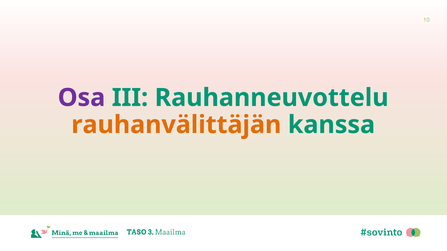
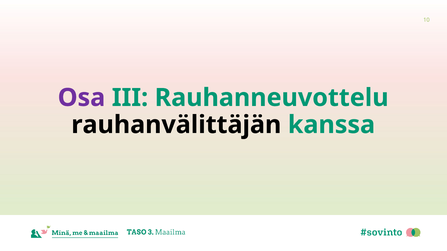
rauhanvälittäjän colour: orange -> black
